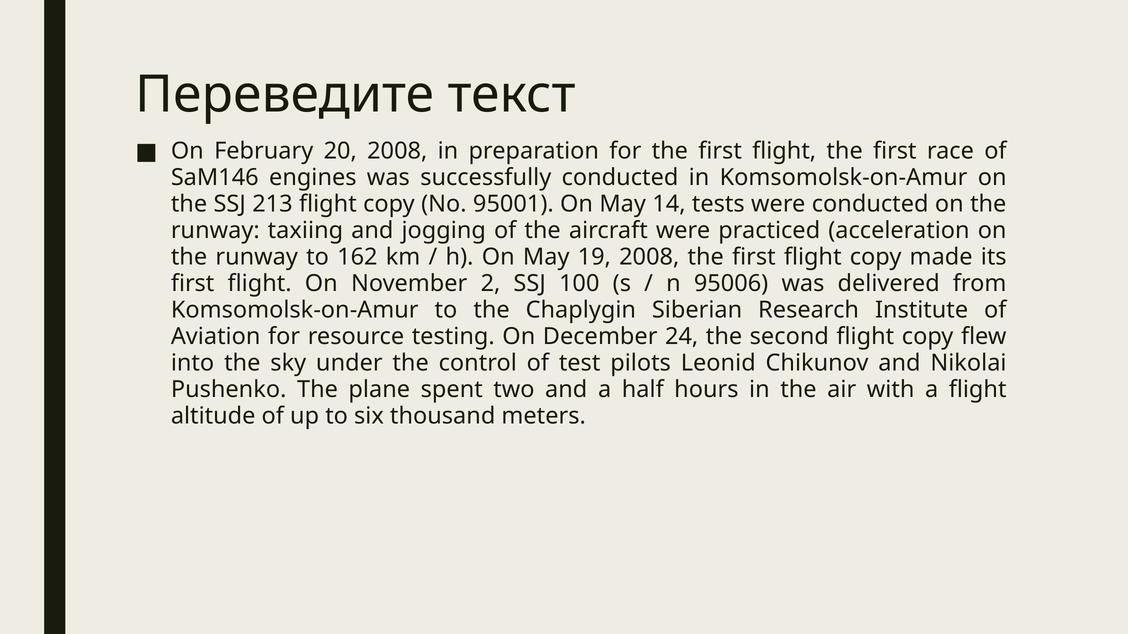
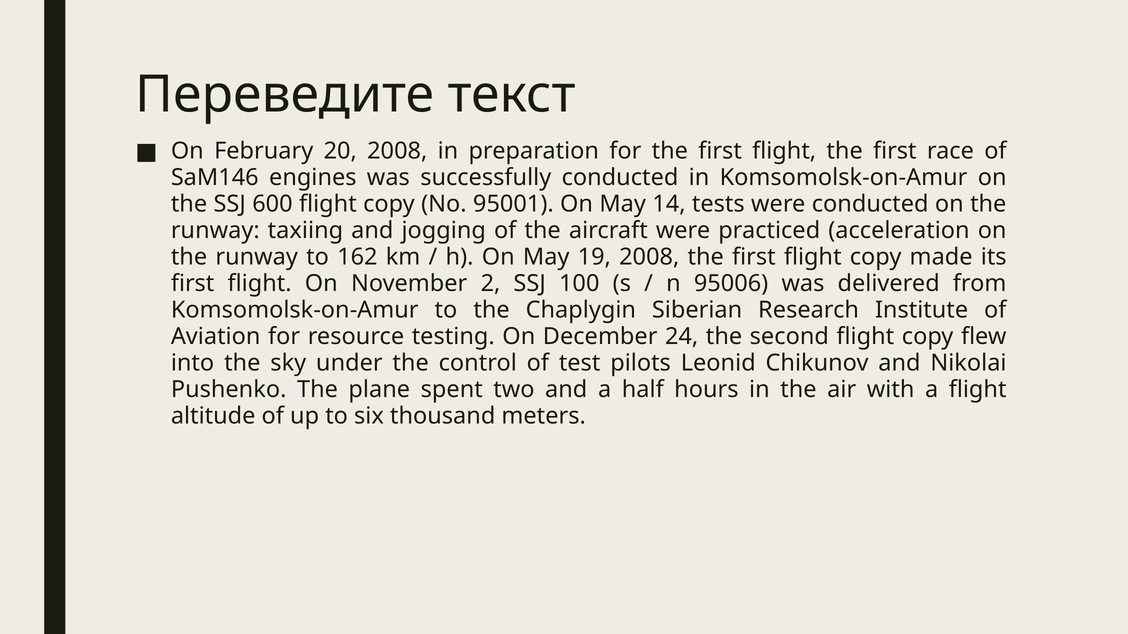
213: 213 -> 600
